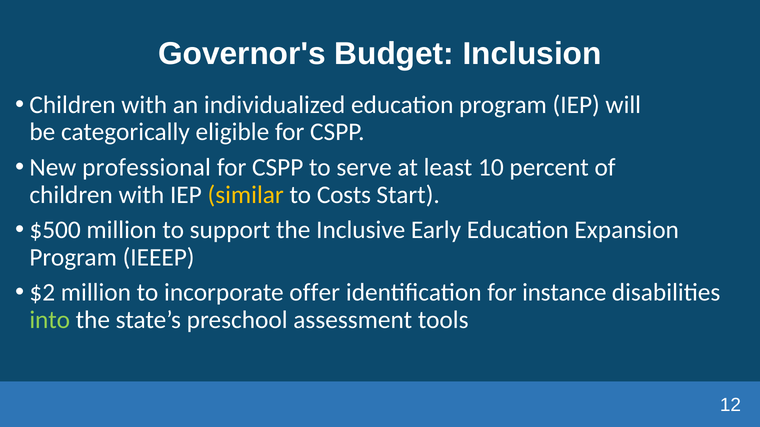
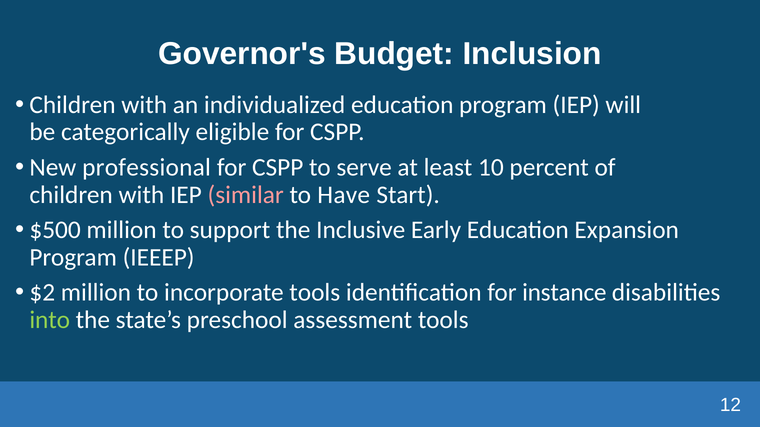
similar colour: yellow -> pink
Costs: Costs -> Have
incorporate offer: offer -> tools
